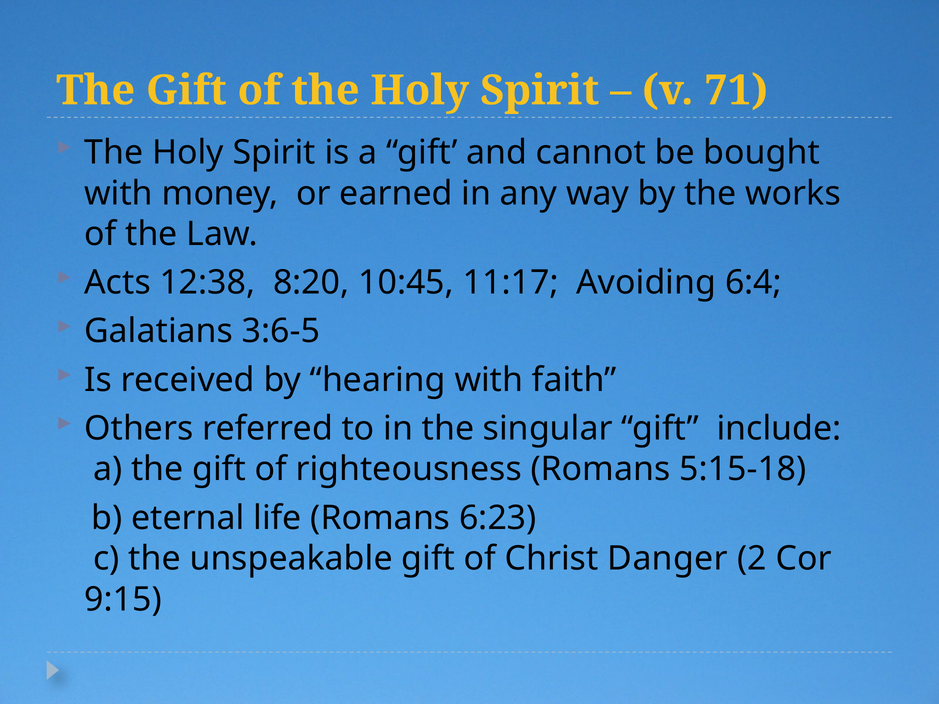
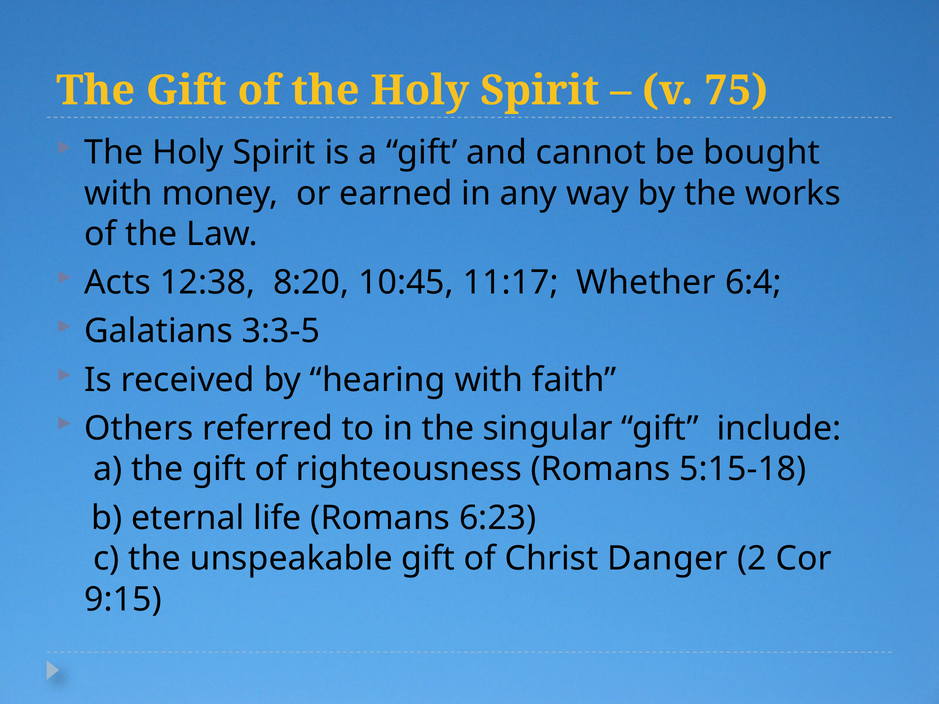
71: 71 -> 75
Avoiding: Avoiding -> Whether
3:6-5: 3:6-5 -> 3:3-5
